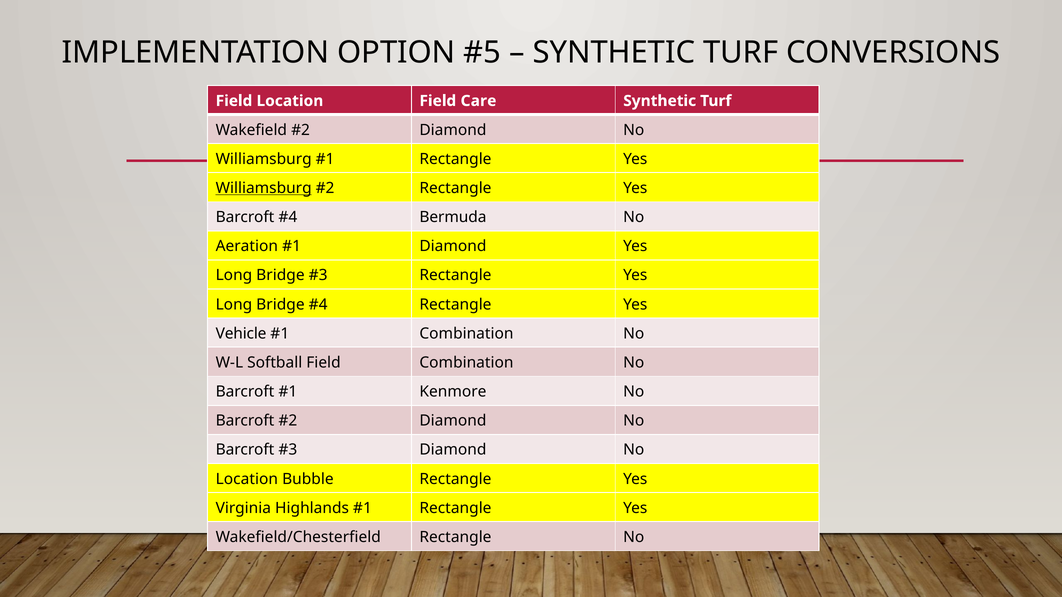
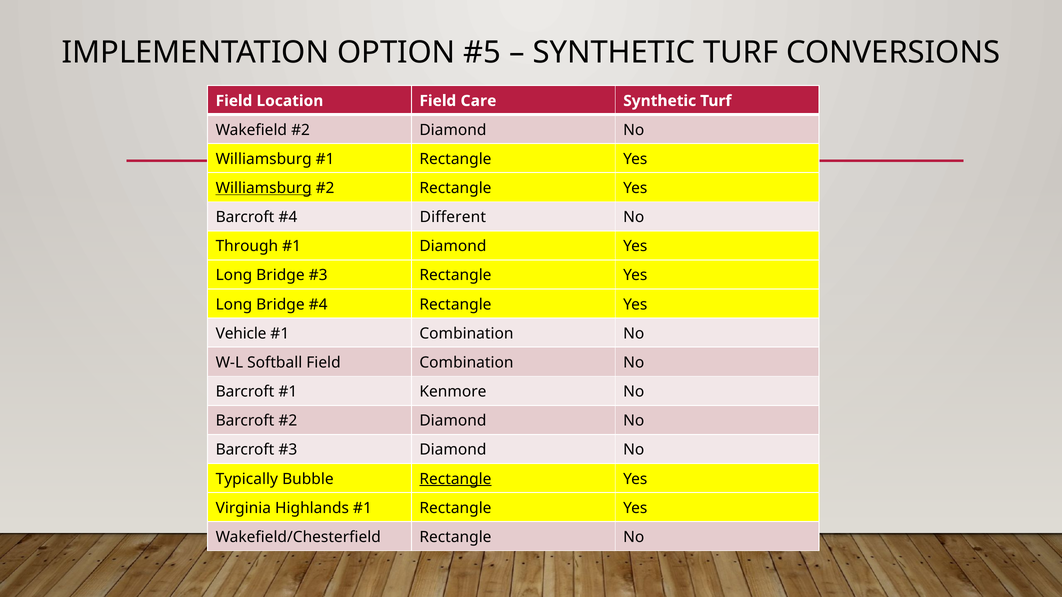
Bermuda: Bermuda -> Different
Aeration: Aeration -> Through
Location at (247, 479): Location -> Typically
Rectangle at (455, 479) underline: none -> present
